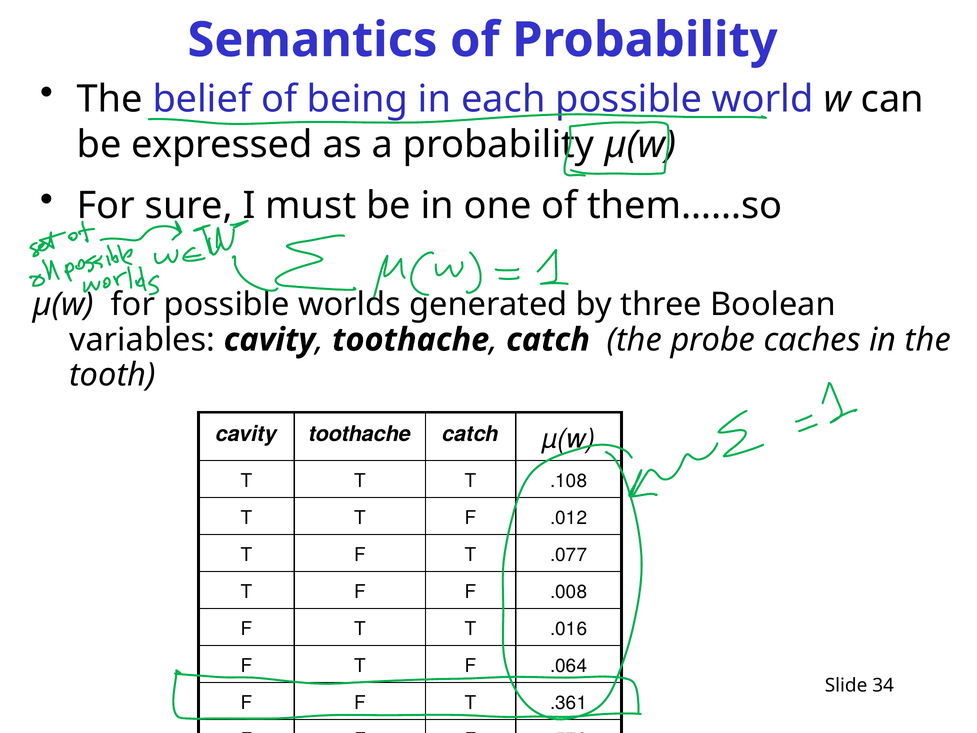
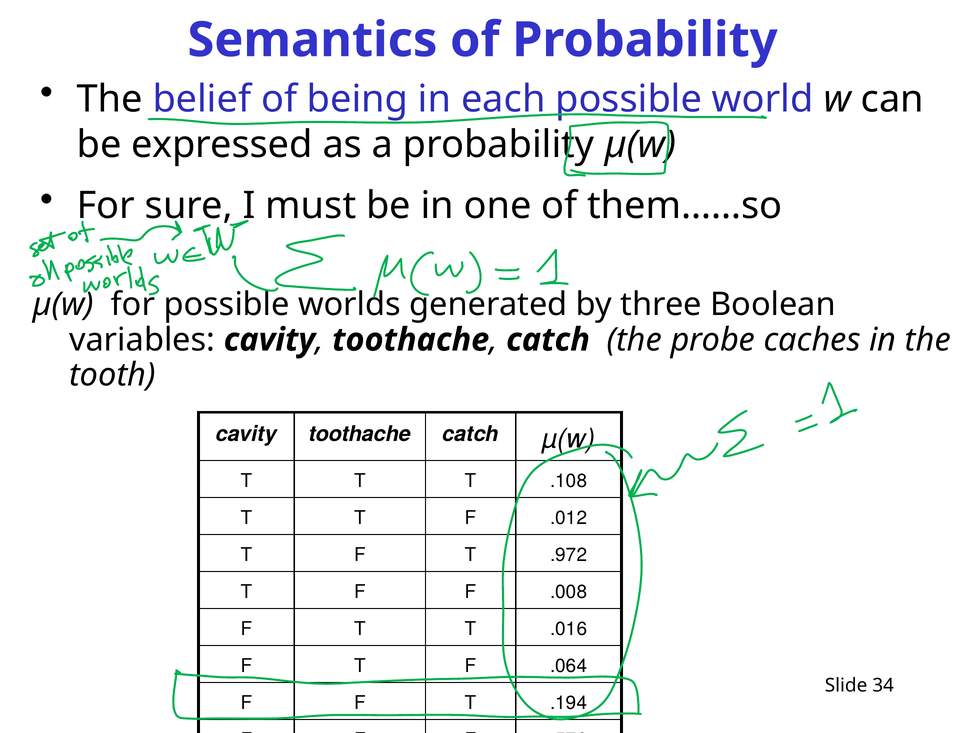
.077: .077 -> .972
.361: .361 -> .194
